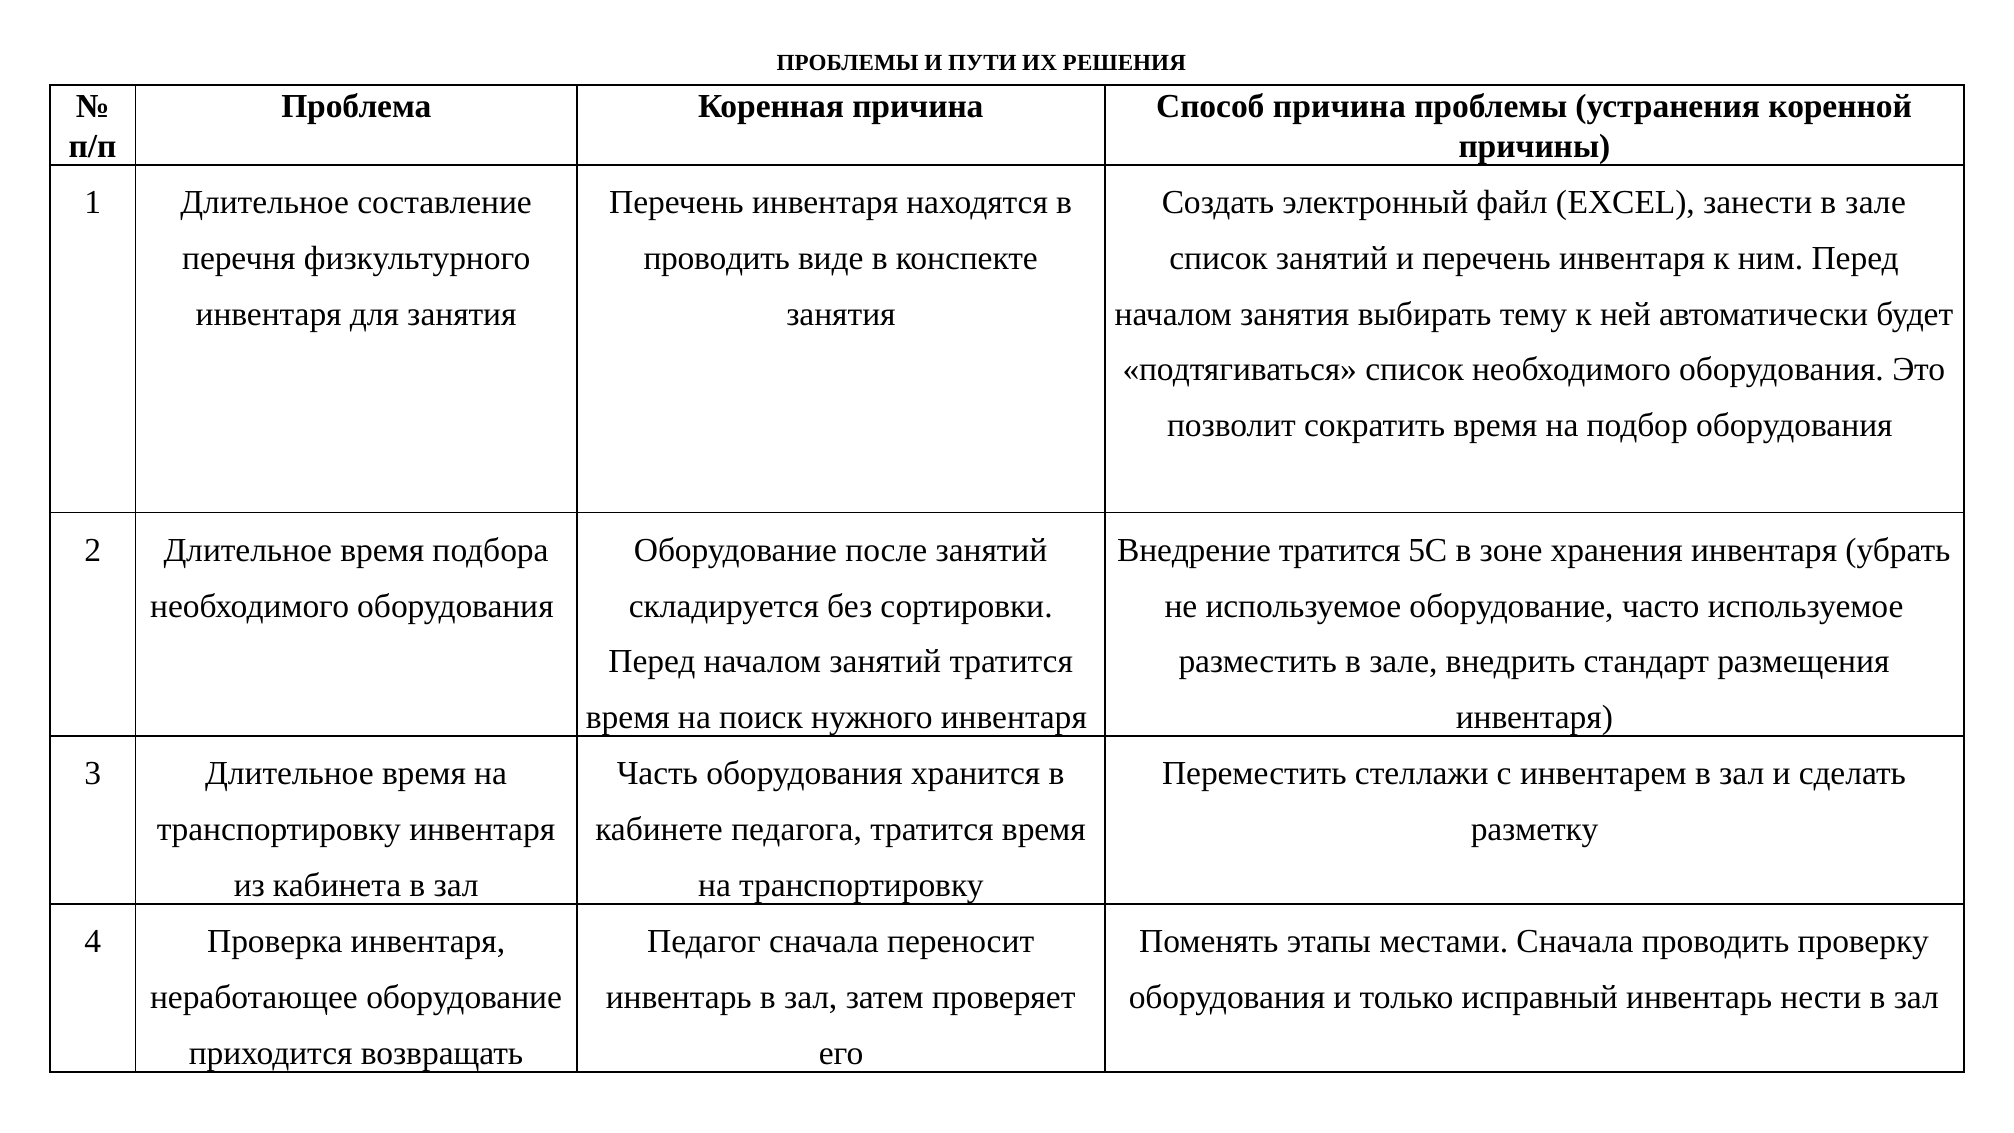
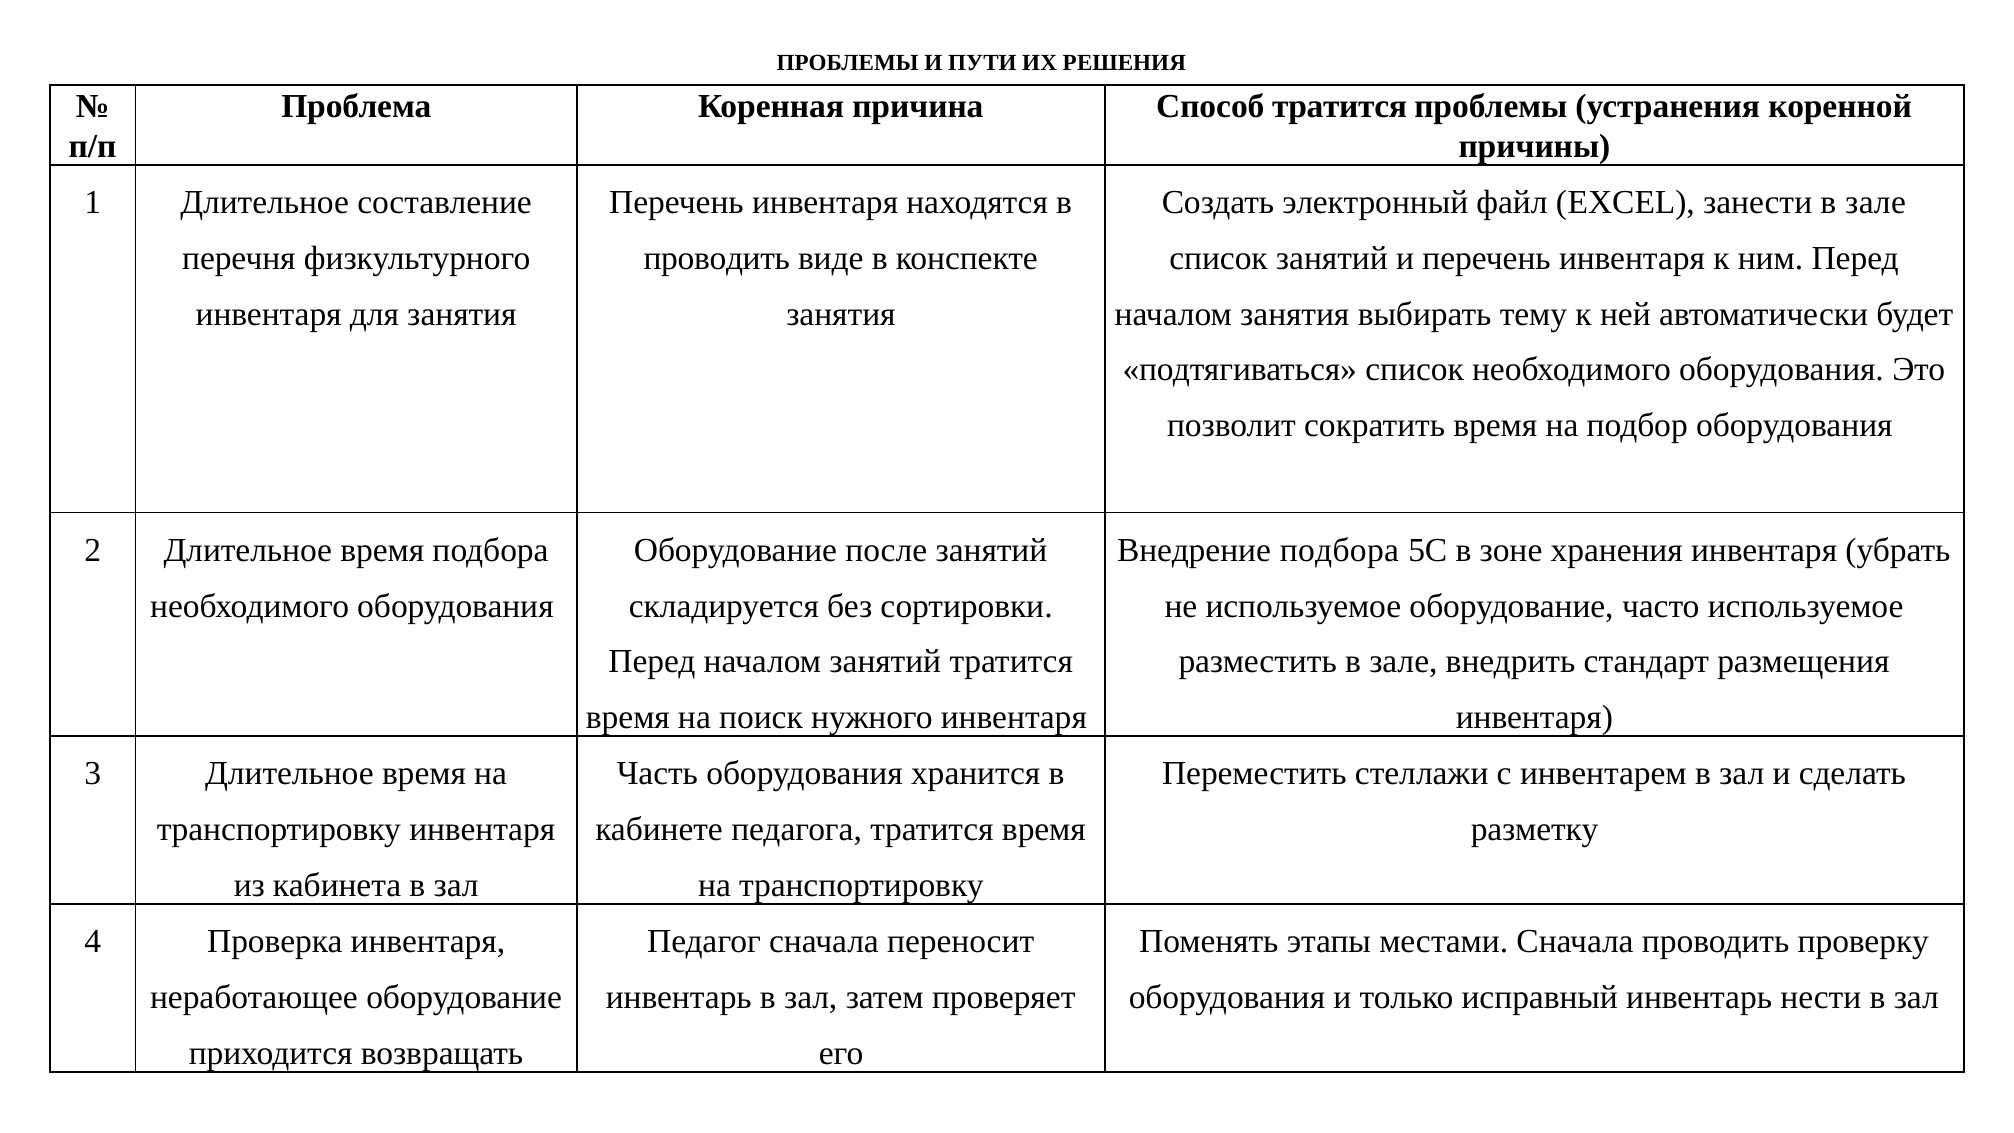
Способ причина: причина -> тратится
Внедрение тратится: тратится -> подбора
